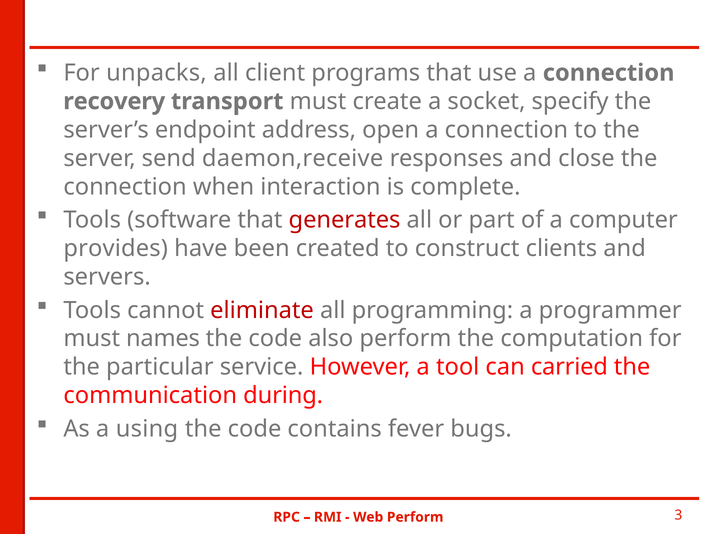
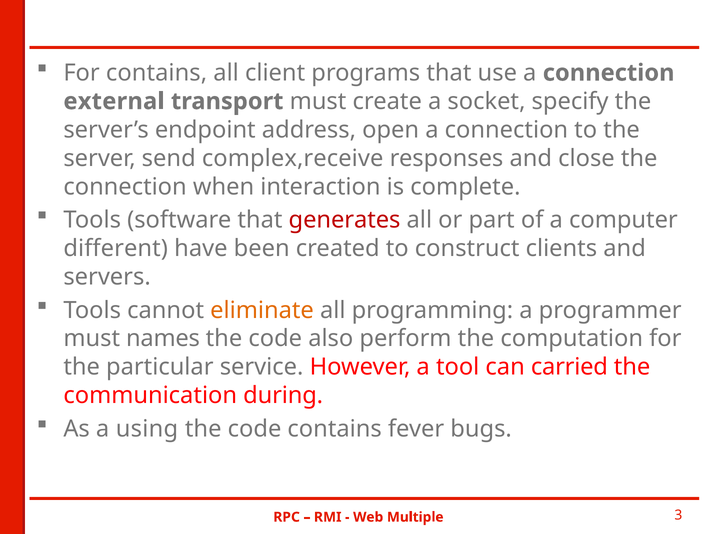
For unpacks: unpacks -> contains
recovery: recovery -> external
daemon,receive: daemon,receive -> complex,receive
provides: provides -> different
eliminate colour: red -> orange
Web Perform: Perform -> Multiple
